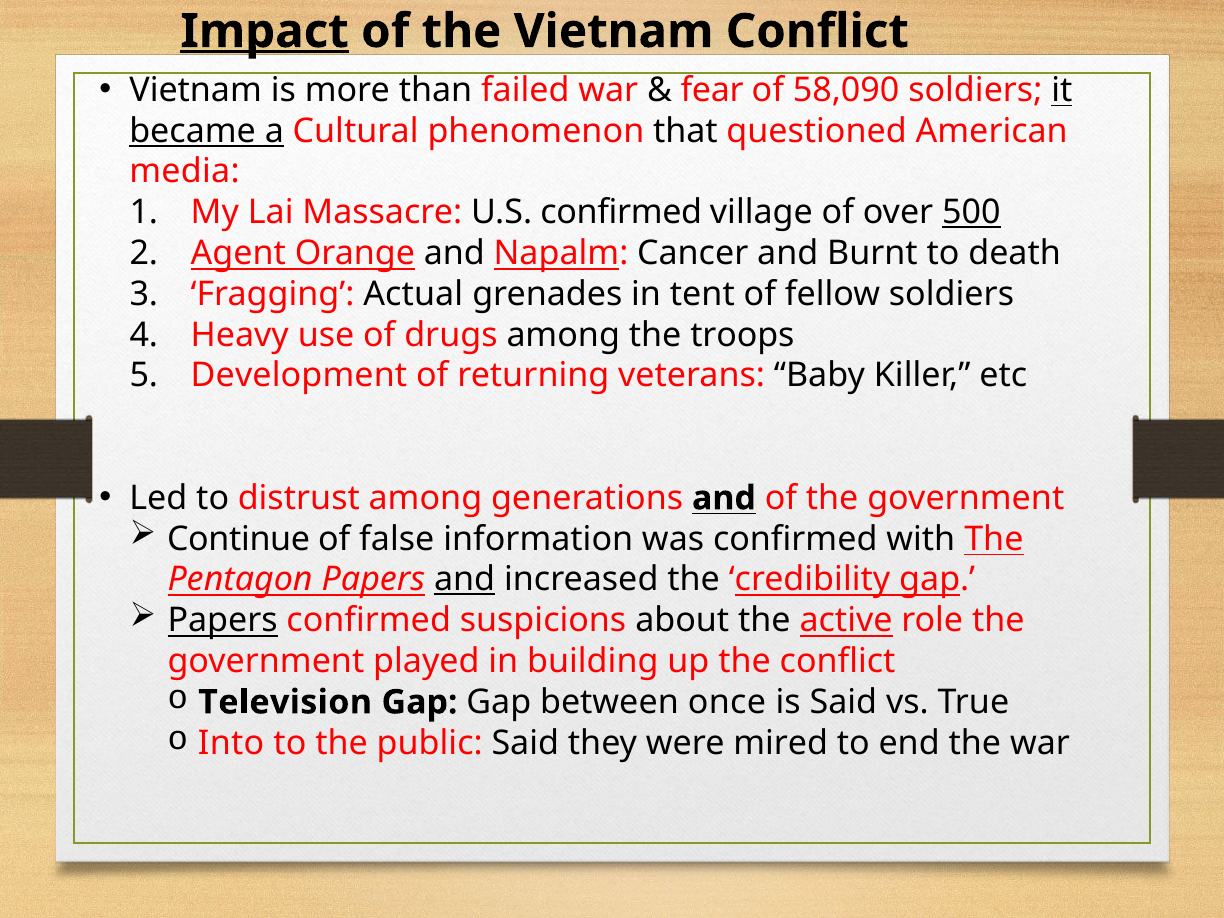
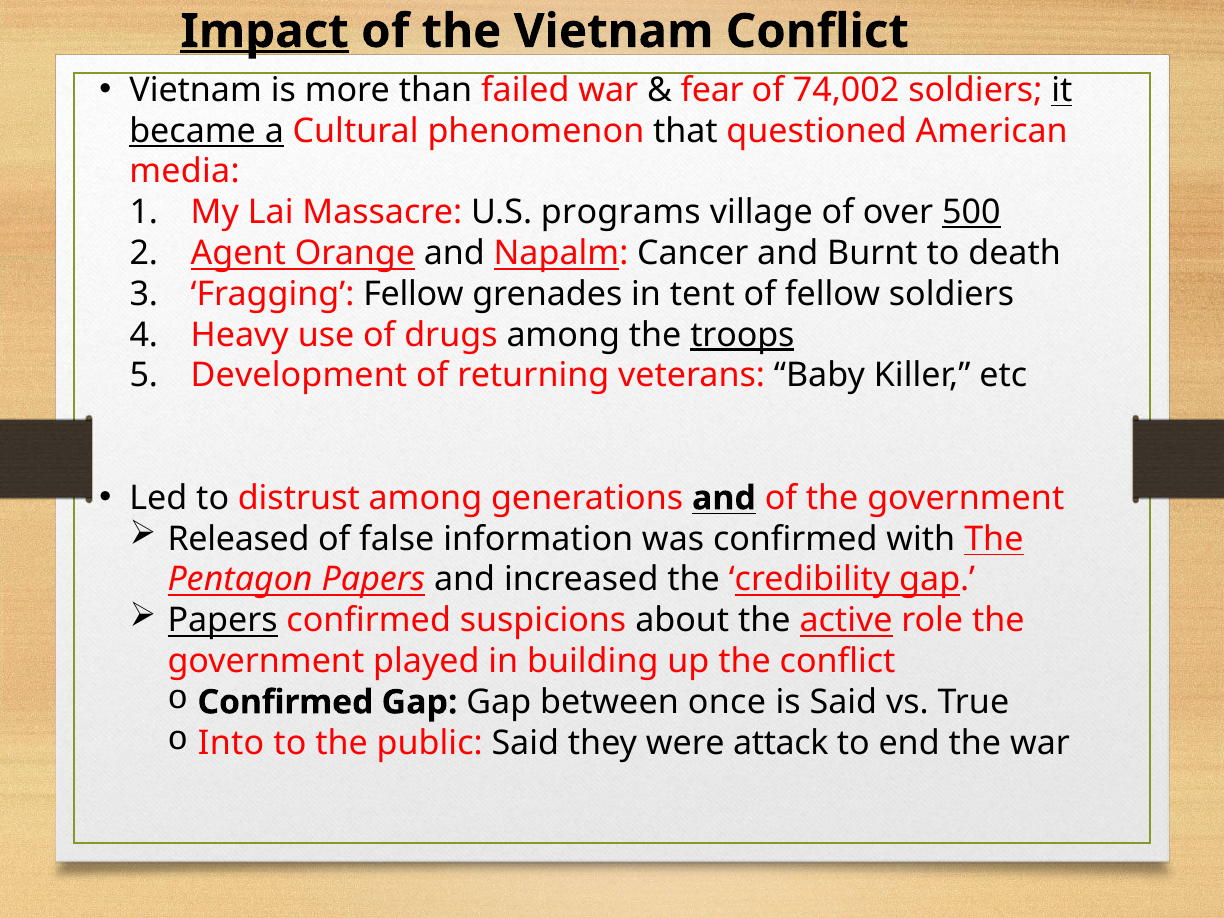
58,090: 58,090 -> 74,002
U.S confirmed: confirmed -> programs
Fragging Actual: Actual -> Fellow
troops underline: none -> present
Continue: Continue -> Released
and at (465, 580) underline: present -> none
Television at (285, 702): Television -> Confirmed
mired: mired -> attack
